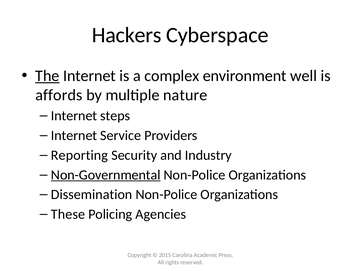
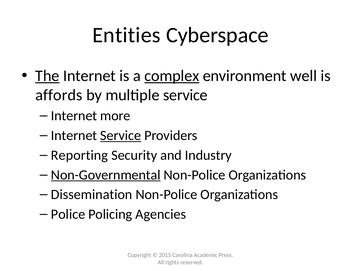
Hackers: Hackers -> Entities
complex underline: none -> present
multiple nature: nature -> service
steps: steps -> more
Service at (121, 135) underline: none -> present
These: These -> Police
